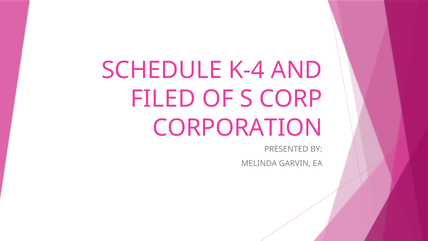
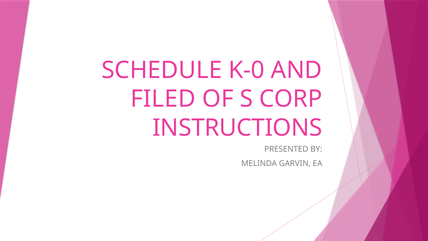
K-4: K-4 -> K-0
CORPORATION: CORPORATION -> INSTRUCTIONS
